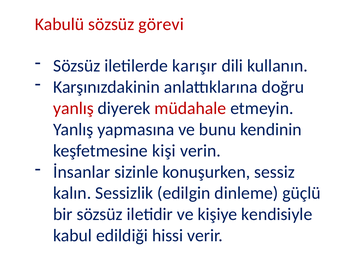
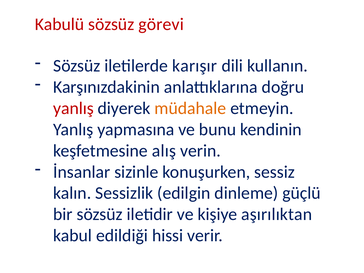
müdahale colour: red -> orange
kişi: kişi -> alış
kendisiyle: kendisiyle -> aşırılıktan
